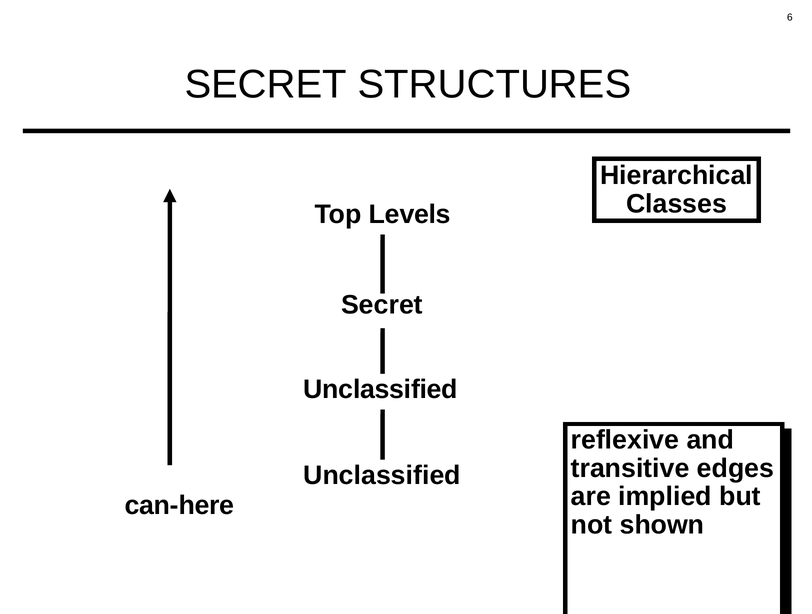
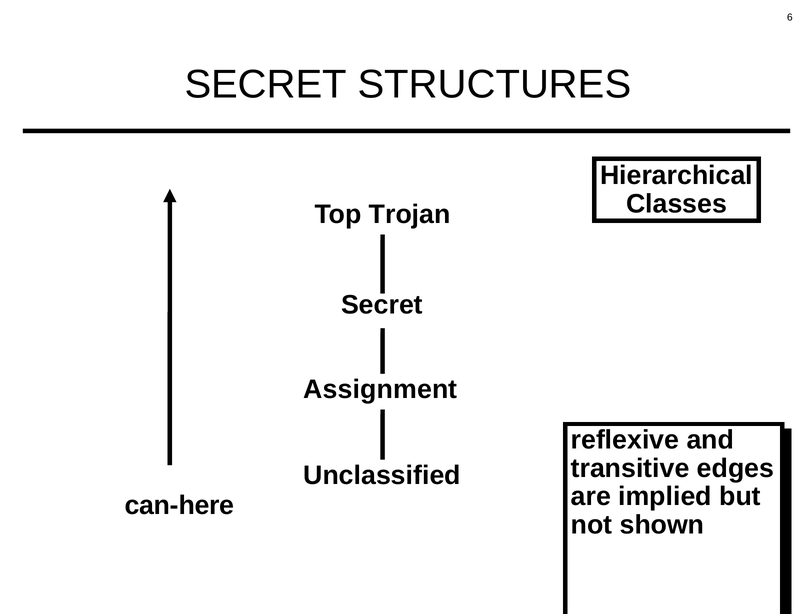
Levels: Levels -> Trojan
Unclassified at (381, 389): Unclassified -> Assignment
